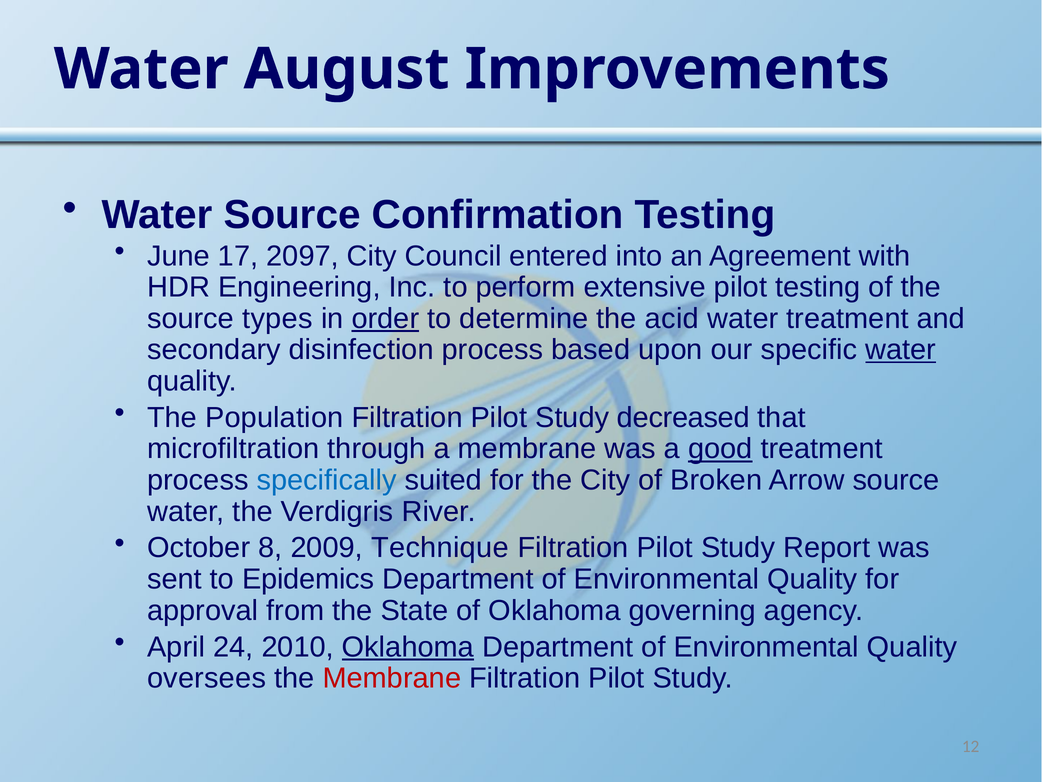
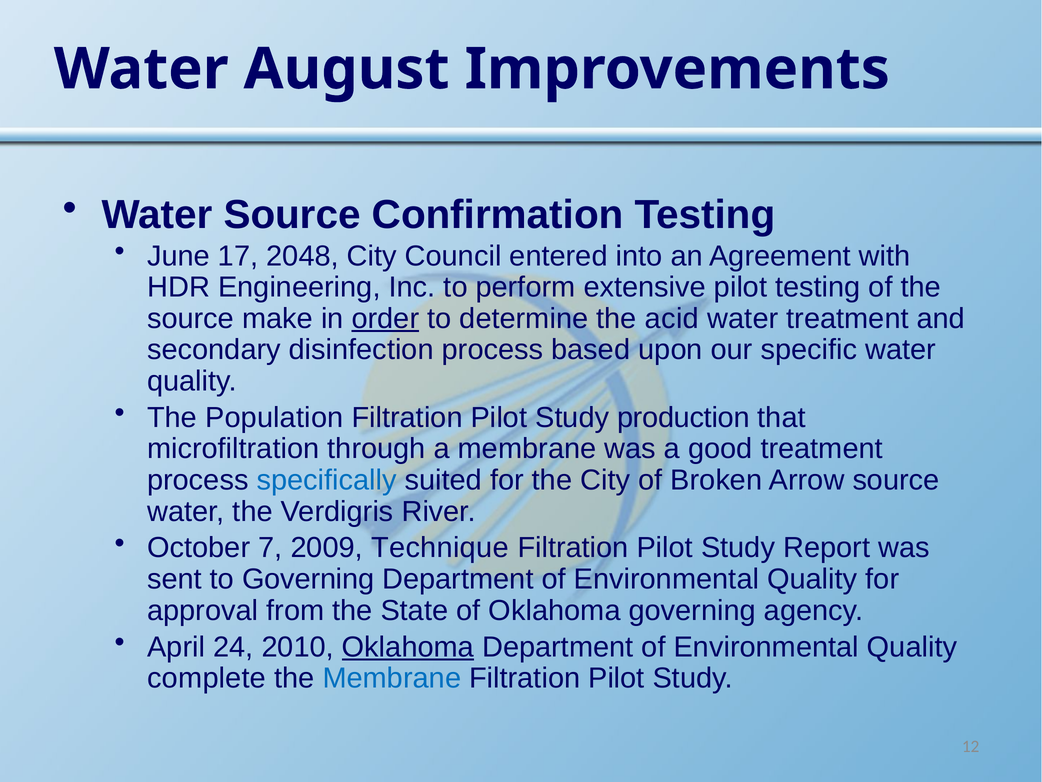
2097: 2097 -> 2048
types: types -> make
water at (901, 350) underline: present -> none
decreased: decreased -> production
good underline: present -> none
8: 8 -> 7
to Epidemics: Epidemics -> Governing
oversees: oversees -> complete
Membrane at (392, 678) colour: red -> blue
